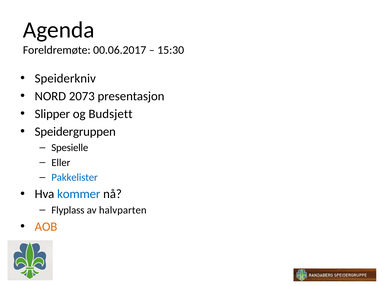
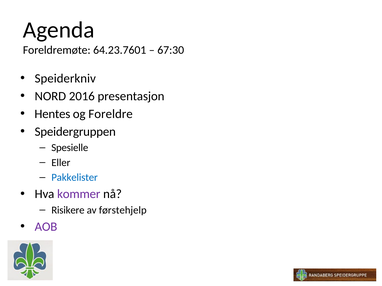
00.06.2017: 00.06.2017 -> 64.23.7601
15:30: 15:30 -> 67:30
2073: 2073 -> 2016
Slipper: Slipper -> Hentes
Budsjett: Budsjett -> Foreldre
kommer colour: blue -> purple
Flyplass: Flyplass -> Risikere
halvparten: halvparten -> førstehjelp
AOB colour: orange -> purple
